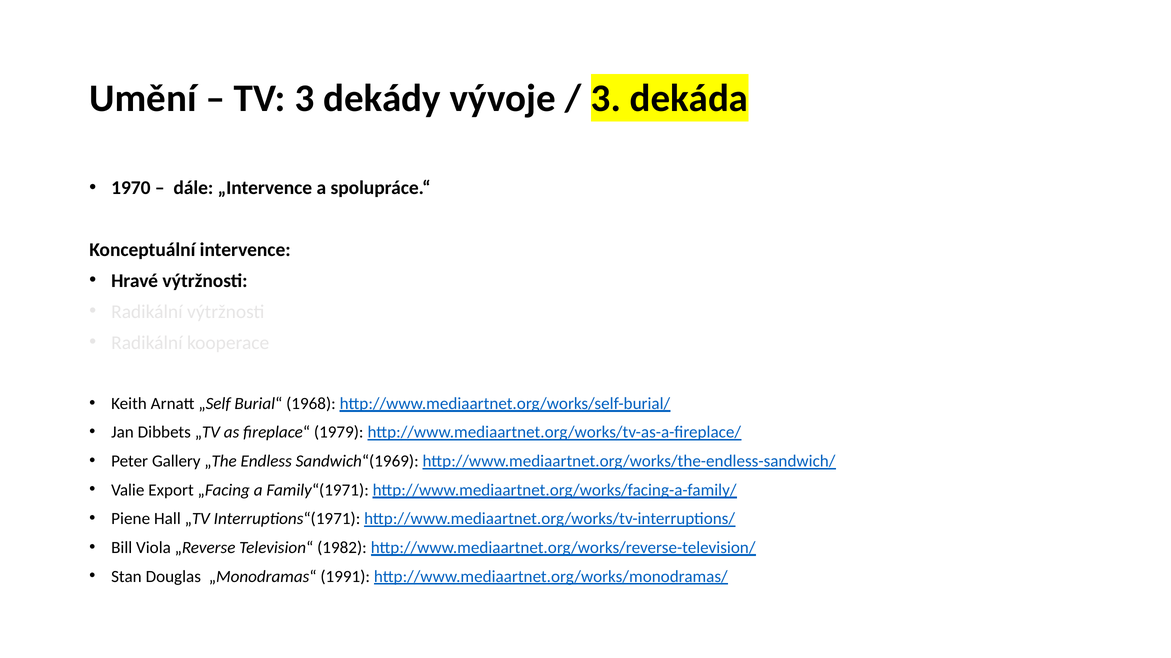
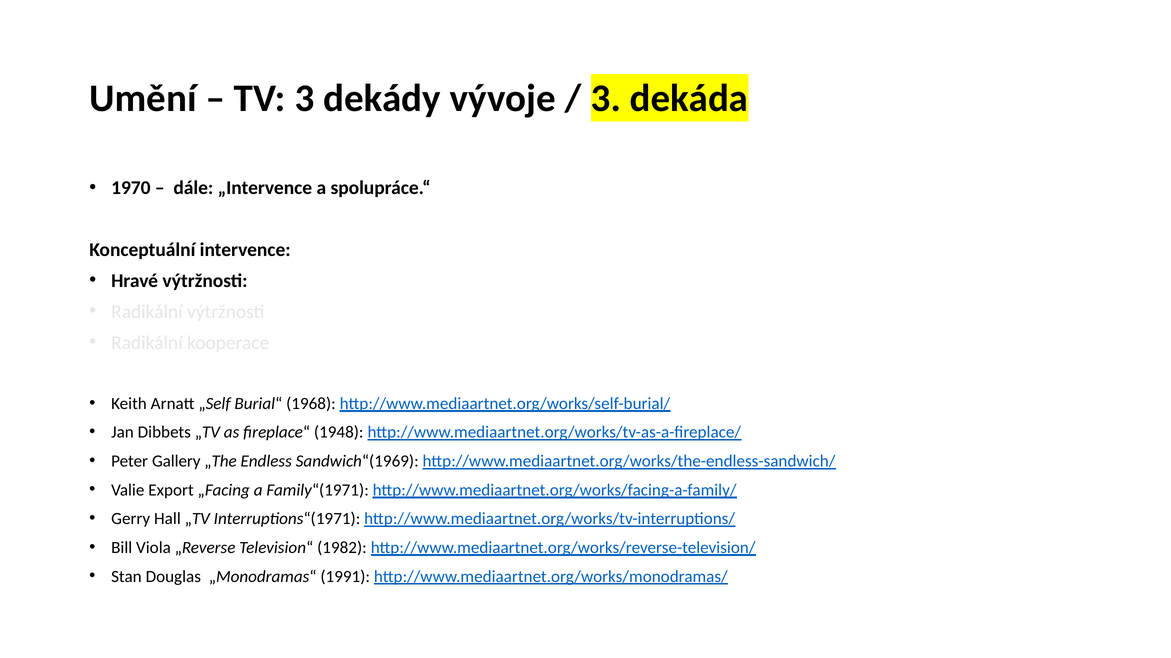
1979: 1979 -> 1948
Piene: Piene -> Gerry
